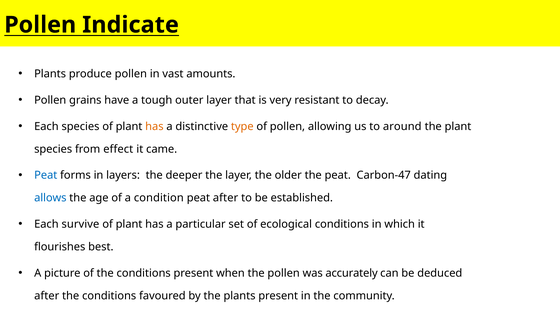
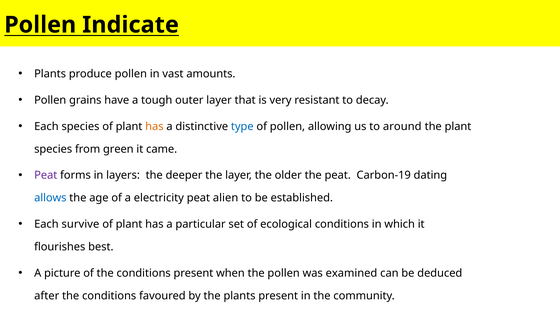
type colour: orange -> blue
effect: effect -> green
Peat at (46, 175) colour: blue -> purple
Carbon-47: Carbon-47 -> Carbon-19
condition: condition -> electricity
peat after: after -> alien
accurately: accurately -> examined
